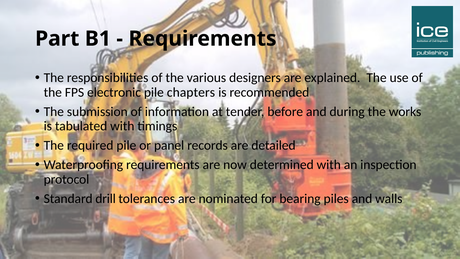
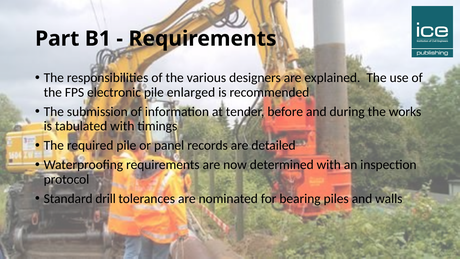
chapters: chapters -> enlarged
